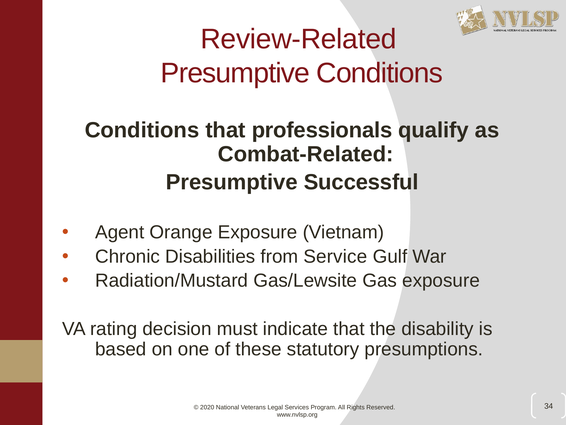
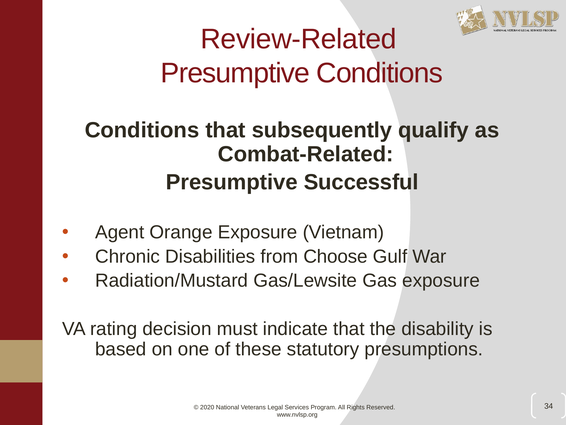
professionals: professionals -> subsequently
Service: Service -> Choose
